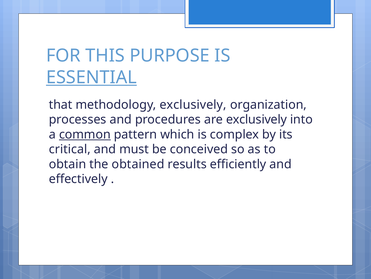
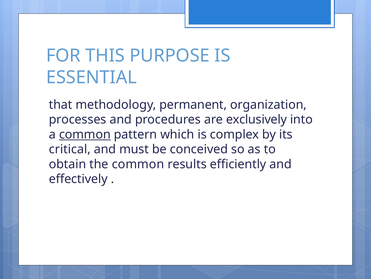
ESSENTIAL underline: present -> none
methodology exclusively: exclusively -> permanent
the obtained: obtained -> common
